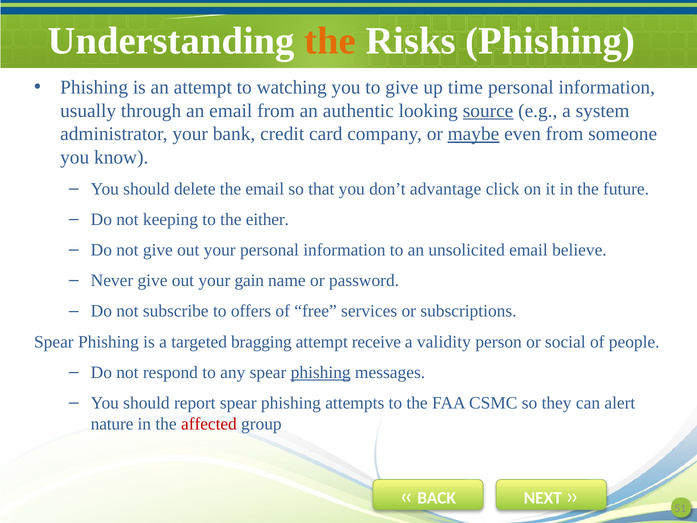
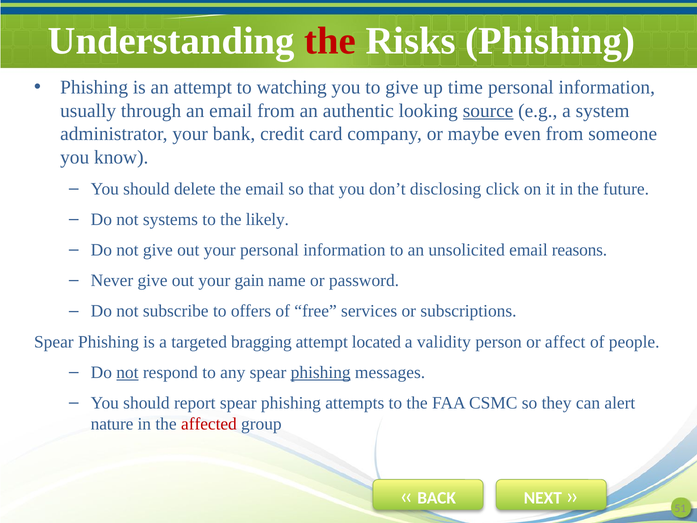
the at (330, 41) colour: orange -> red
maybe underline: present -> none
advantage: advantage -> disclosing
keeping: keeping -> systems
either: either -> likely
believe: believe -> reasons
receive: receive -> located
social: social -> affect
not at (127, 372) underline: none -> present
